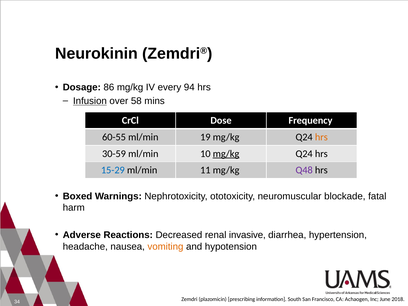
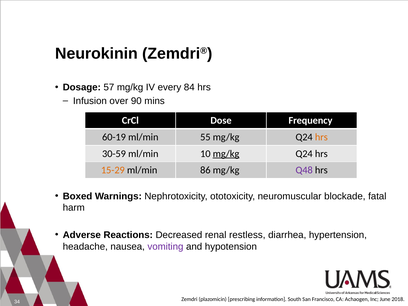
86: 86 -> 57
94: 94 -> 84
Infusion underline: present -> none
58: 58 -> 90
60-55: 60-55 -> 60-19
19: 19 -> 55
15-29 colour: blue -> orange
11: 11 -> 86
invasive: invasive -> restless
vomiting colour: orange -> purple
